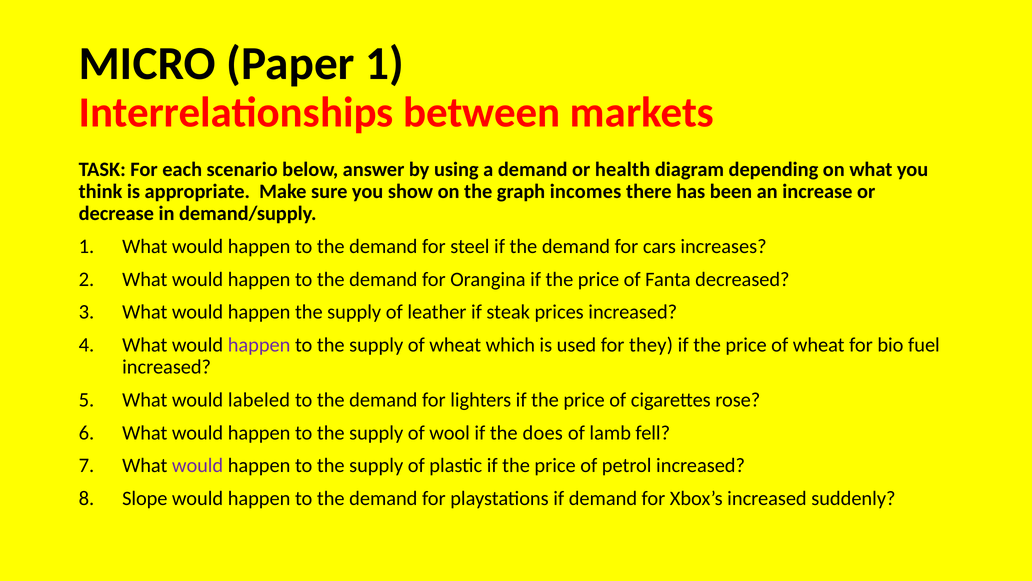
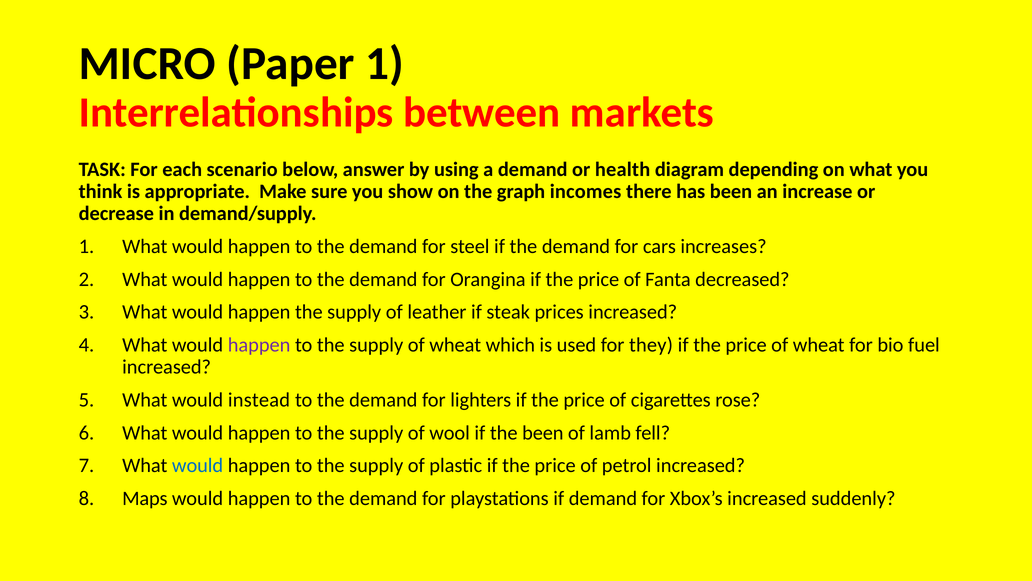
labeled: labeled -> instead
the does: does -> been
would at (198, 465) colour: purple -> blue
Slope: Slope -> Maps
